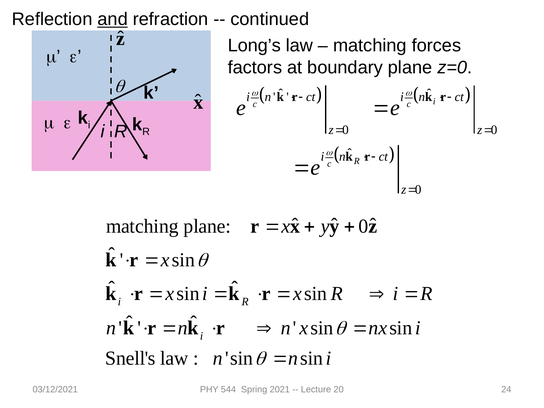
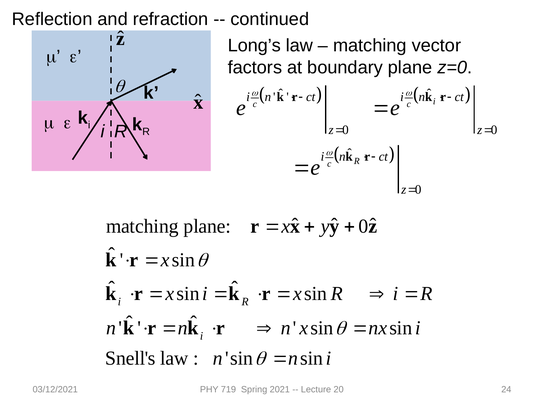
and underline: present -> none
forces: forces -> vector
544: 544 -> 719
